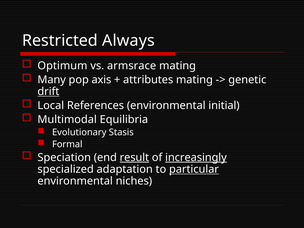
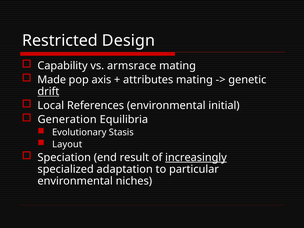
Always: Always -> Design
Optimum: Optimum -> Capability
Many: Many -> Made
Multimodal: Multimodal -> Generation
Formal: Formal -> Layout
result underline: present -> none
particular underline: present -> none
